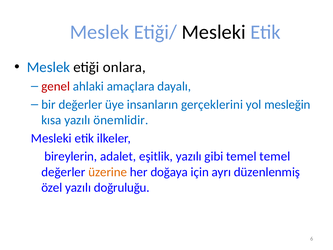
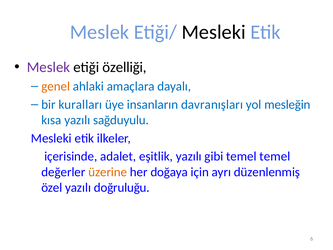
Meslek at (48, 67) colour: blue -> purple
onlara: onlara -> özelliği
genel colour: red -> orange
bir değerler: değerler -> kuralları
gerçeklerini: gerçeklerini -> davranışları
önemlidir: önemlidir -> sağduyulu
bireylerin: bireylerin -> içerisinde
